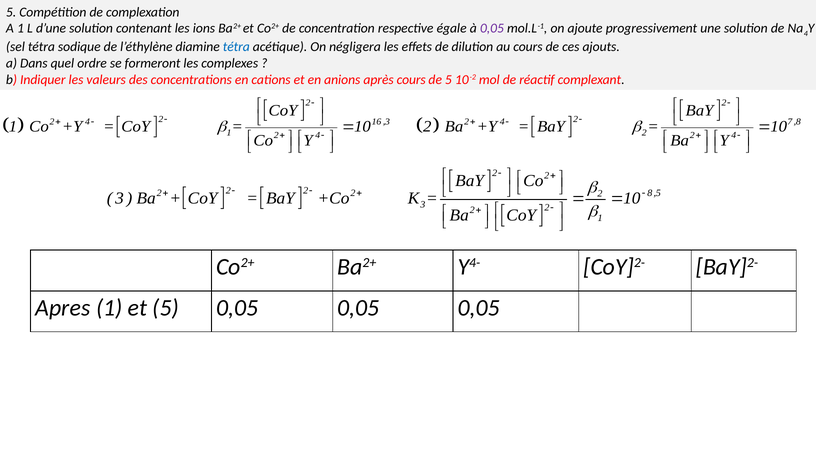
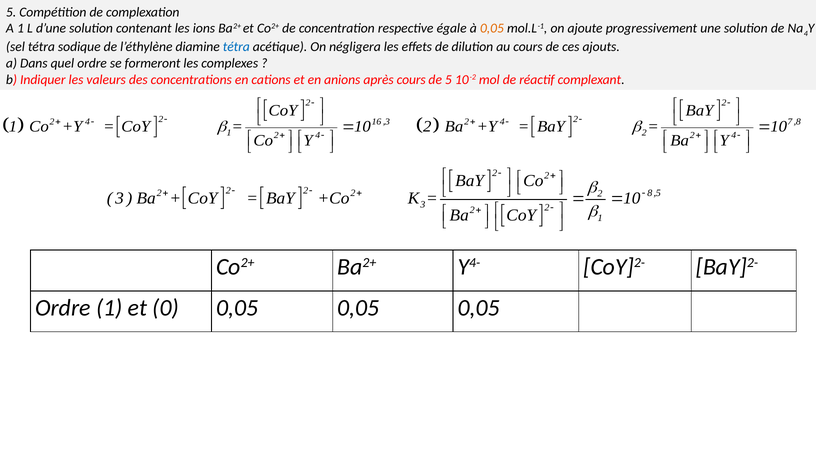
0,05 at (492, 28) colour: purple -> orange
Apres at (63, 308): Apres -> Ordre
et 5: 5 -> 0
